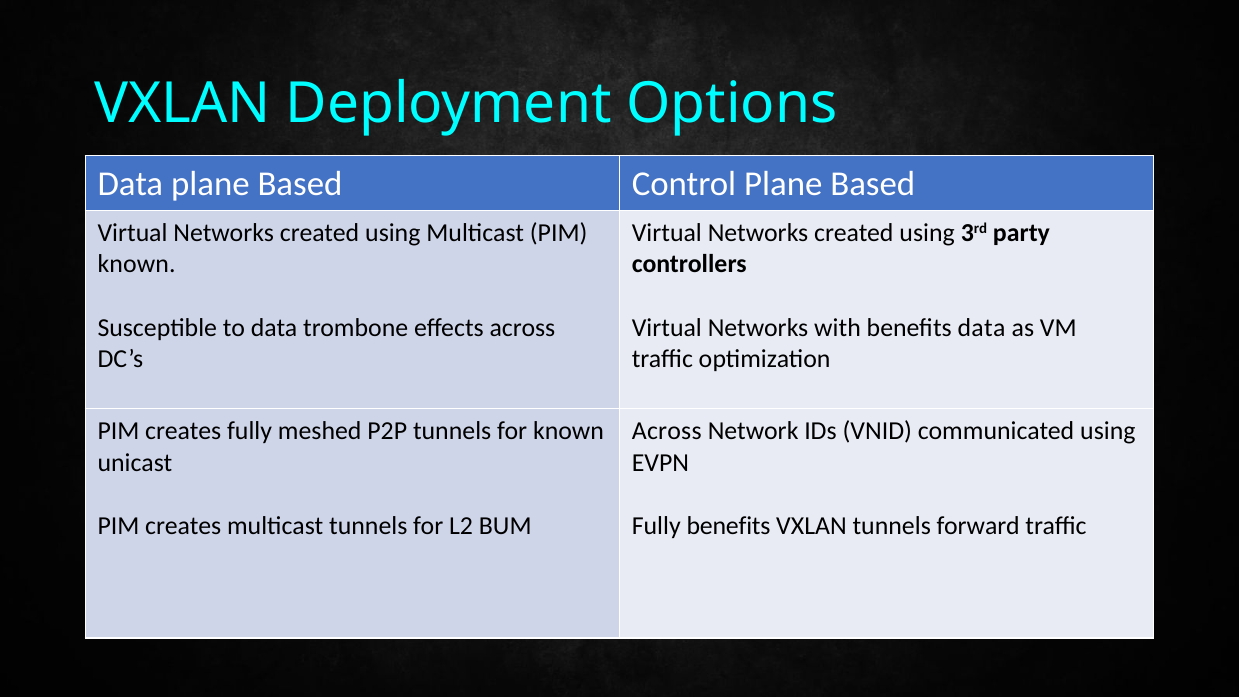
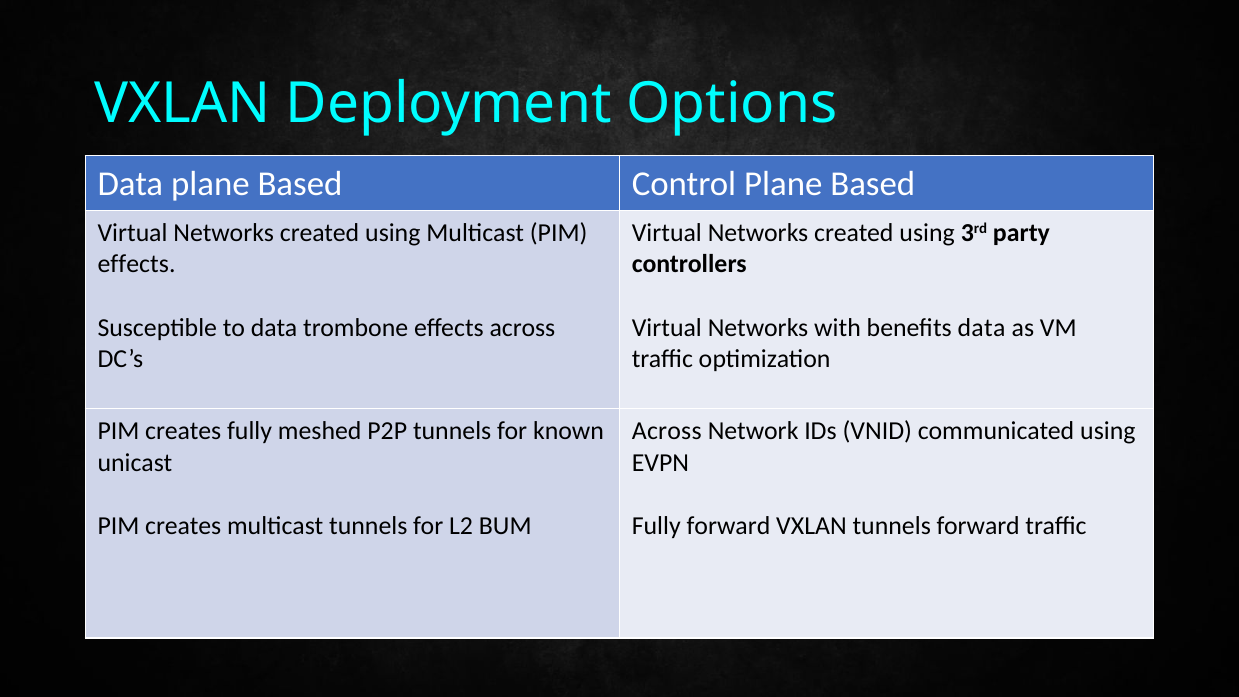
known at (137, 264): known -> effects
Fully benefits: benefits -> forward
